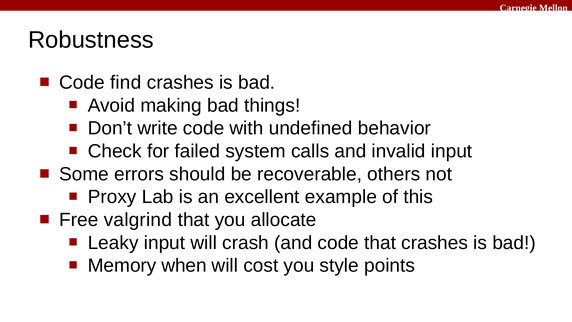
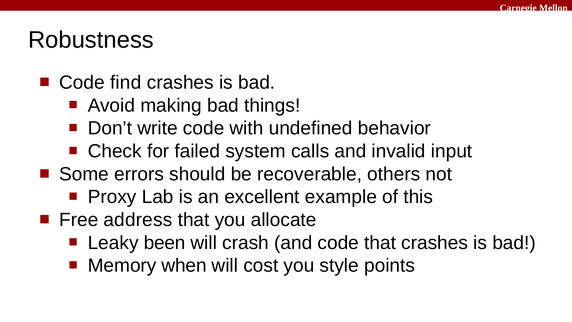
valgrind: valgrind -> address
Leaky input: input -> been
